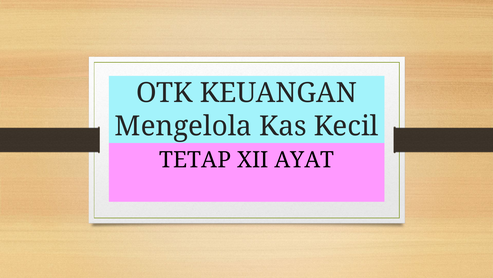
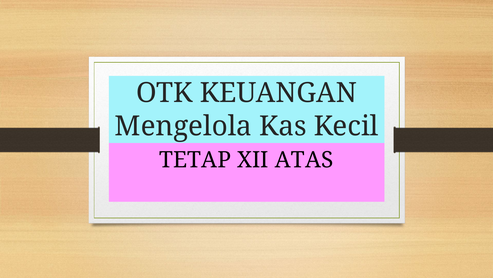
AYAT: AYAT -> ATAS
